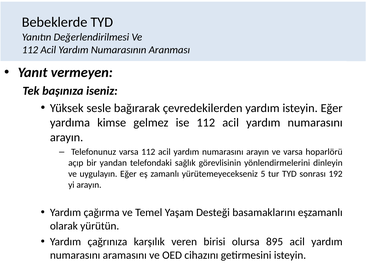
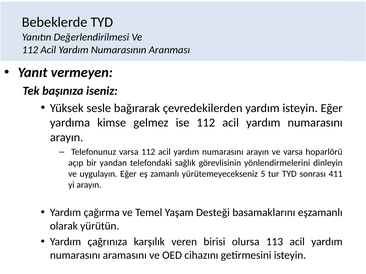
192: 192 -> 411
895: 895 -> 113
